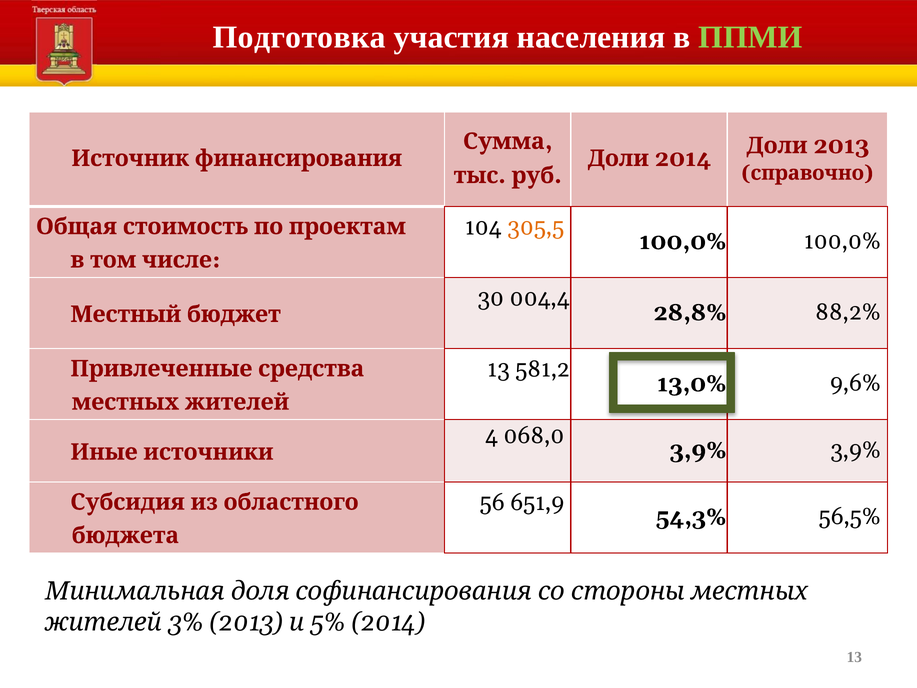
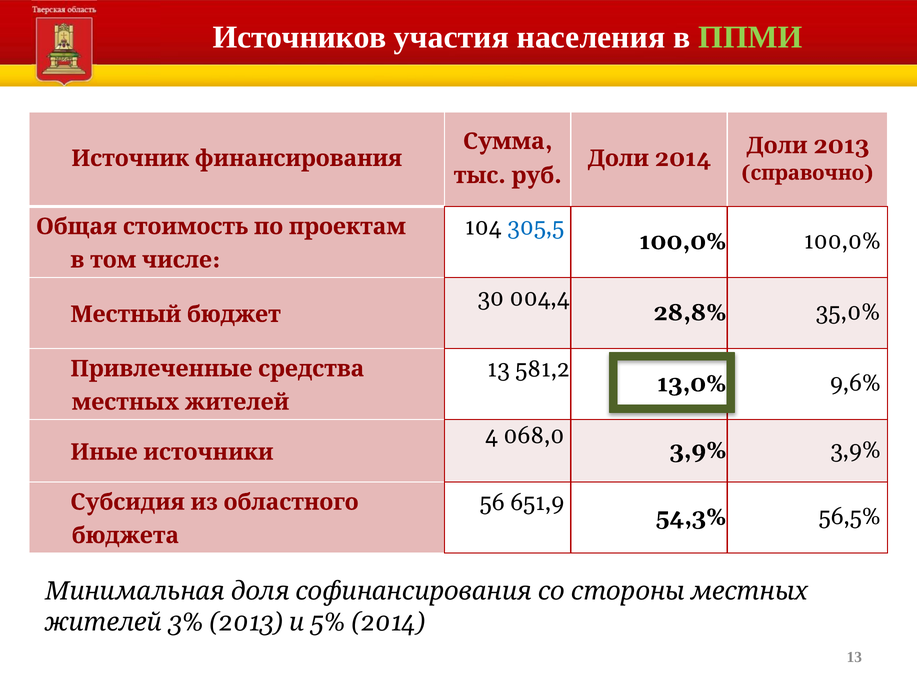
Подготовка: Подготовка -> Источников
305,5 colour: orange -> blue
88,2%: 88,2% -> 35,0%
